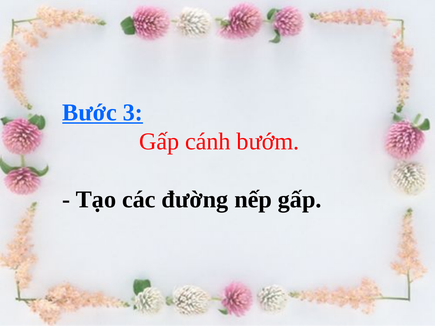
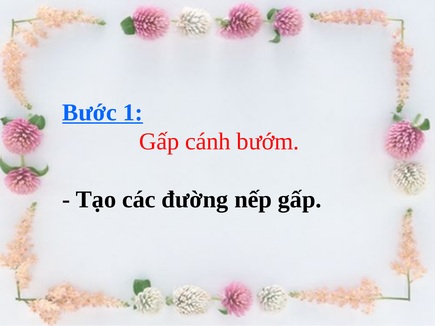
3: 3 -> 1
